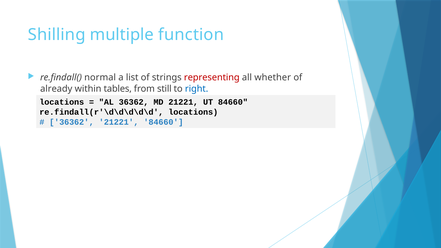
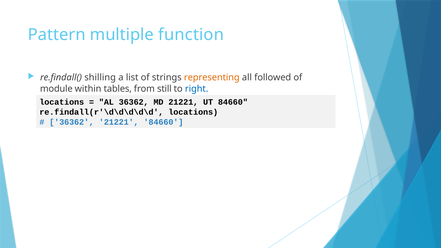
Shilling: Shilling -> Pattern
normal: normal -> shilling
representing colour: red -> orange
whether: whether -> followed
already: already -> module
